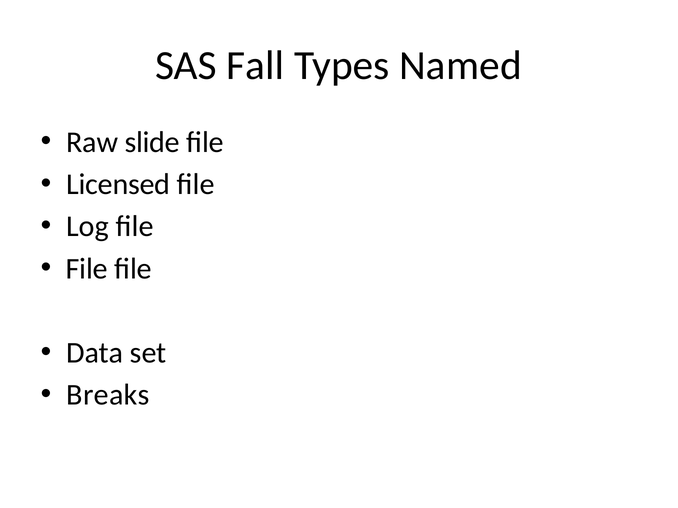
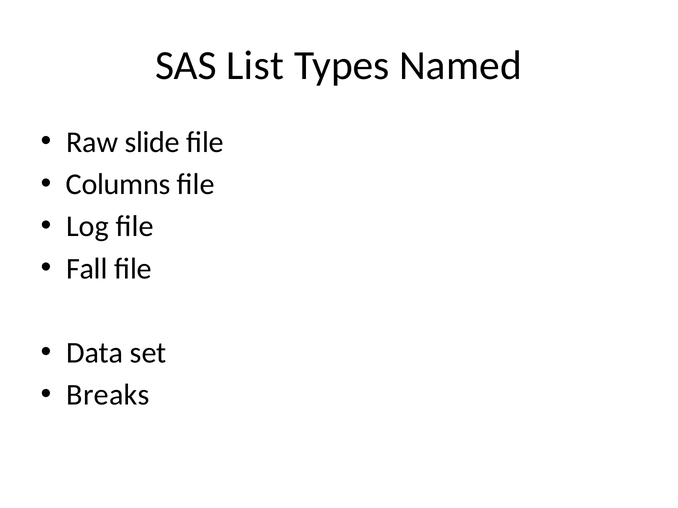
Fall: Fall -> List
Licensed: Licensed -> Columns
File at (87, 269): File -> Fall
